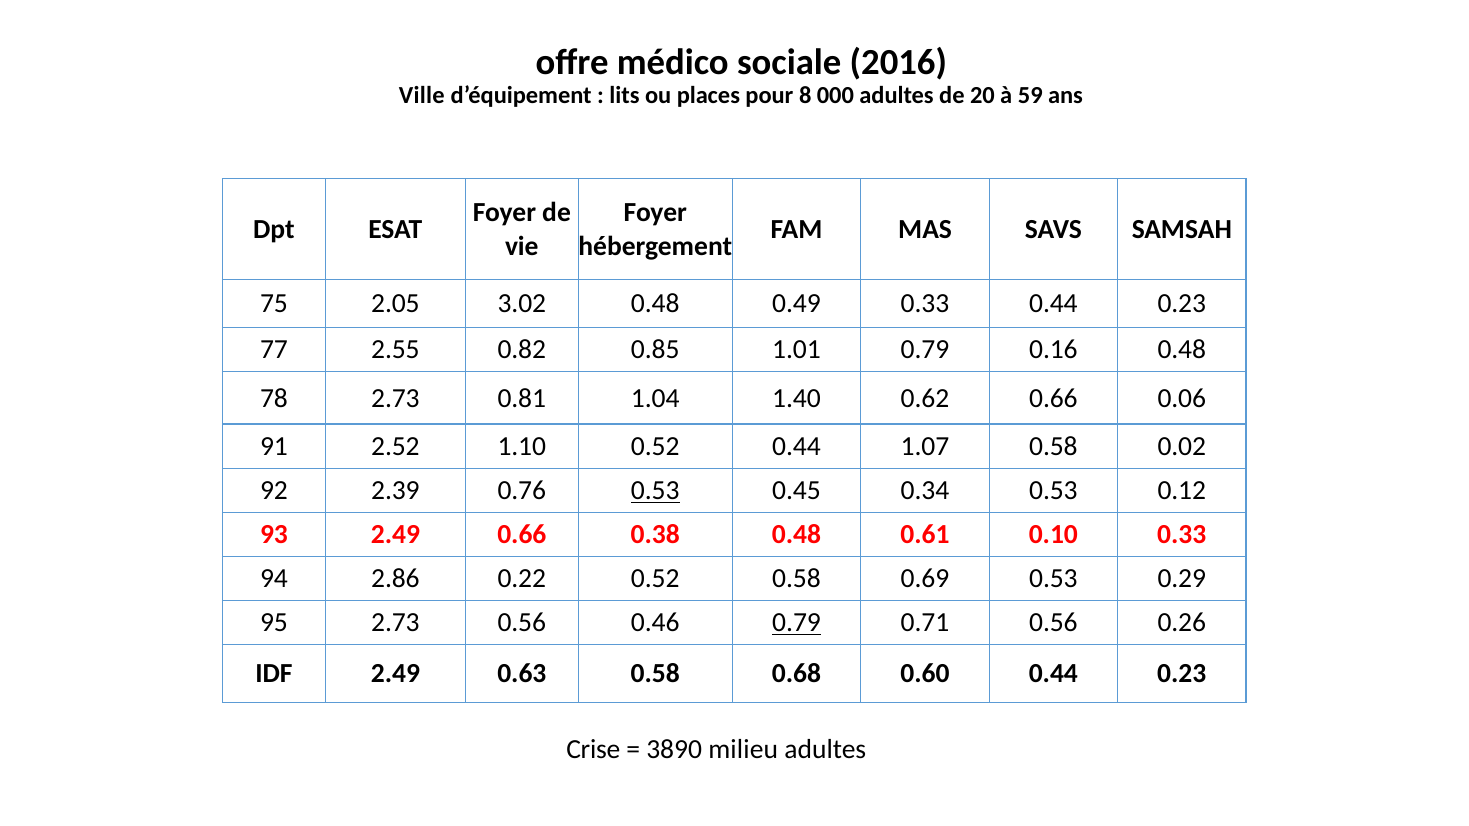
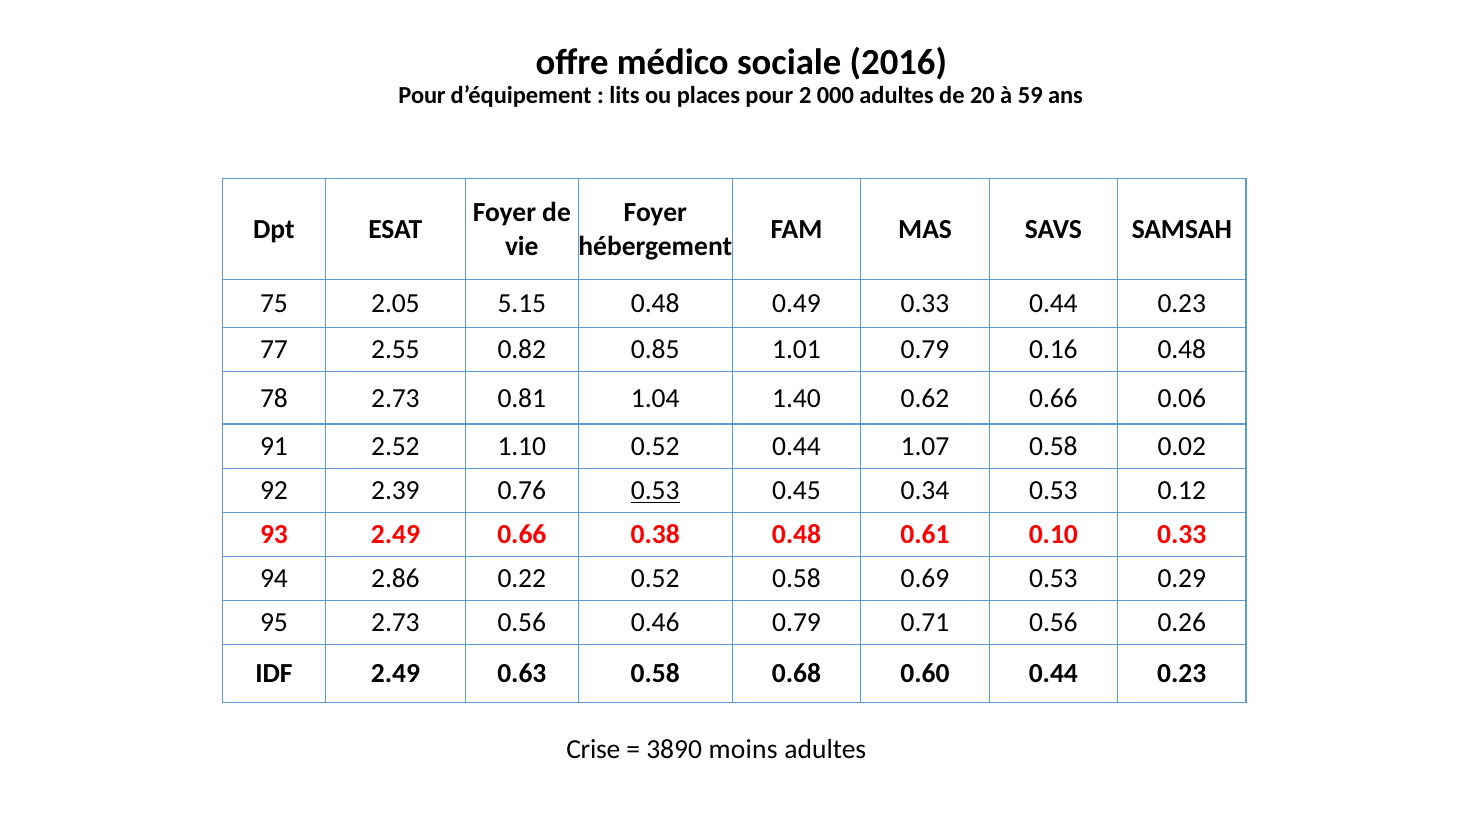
Ville at (422, 96): Ville -> Pour
8: 8 -> 2
3.02: 3.02 -> 5.15
0.79 at (797, 623) underline: present -> none
milieu: milieu -> moins
